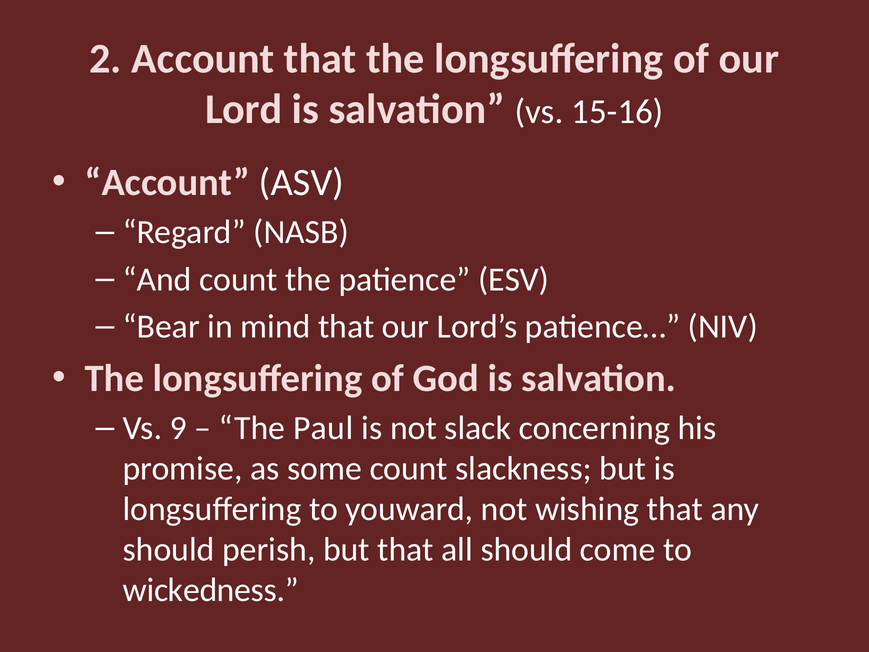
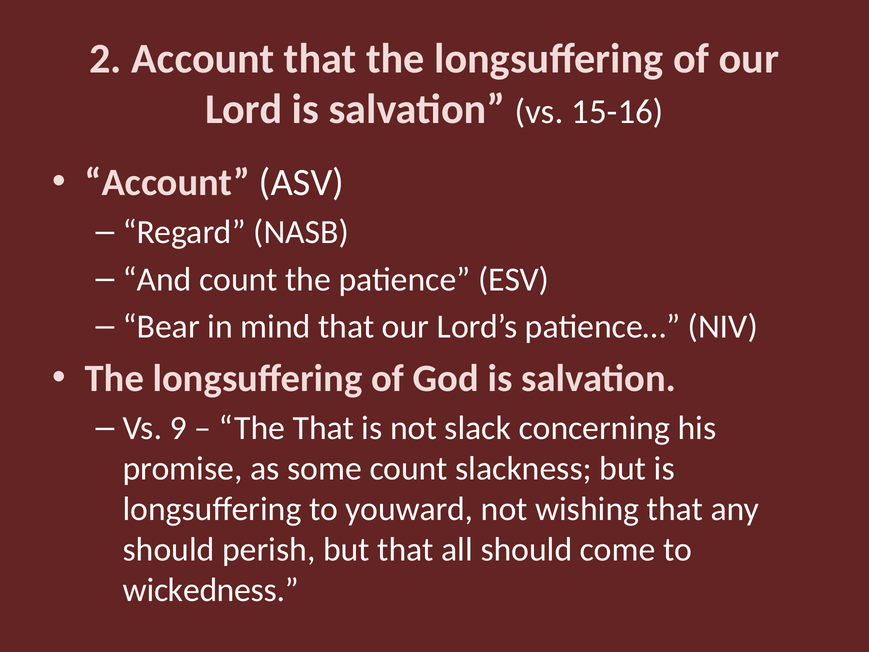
The Paul: Paul -> That
